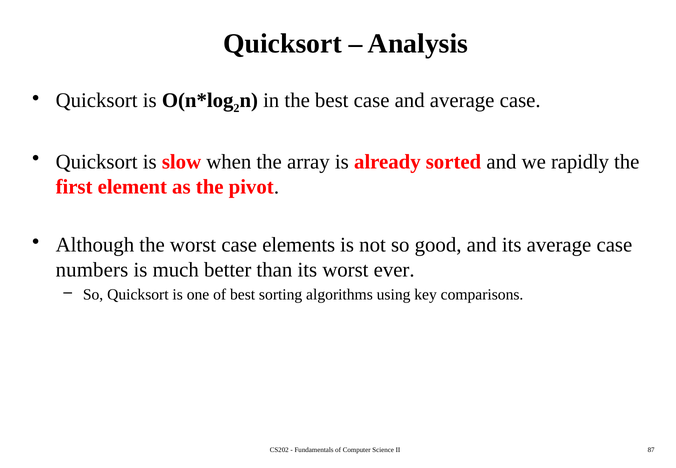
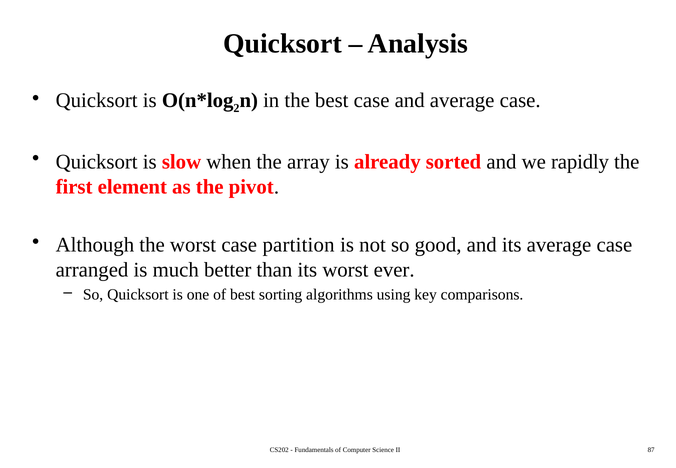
elements: elements -> partition
numbers: numbers -> arranged
